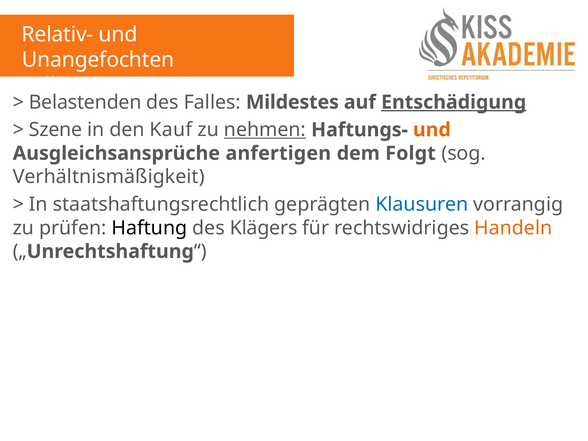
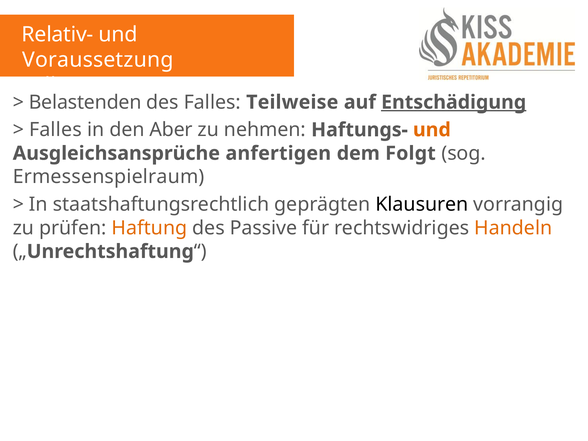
Unangefochten: Unangefochten -> Voraussetzung
Mildestes: Mildestes -> Teilweise
Szene at (56, 130): Szene -> Falles
Kauf: Kauf -> Aber
nehmen underline: present -> none
Verhältnismäßigkeit: Verhältnismäßigkeit -> Ermessenspielraum
Klausuren colour: blue -> black
Haftung colour: black -> orange
Klägers: Klägers -> Passive
